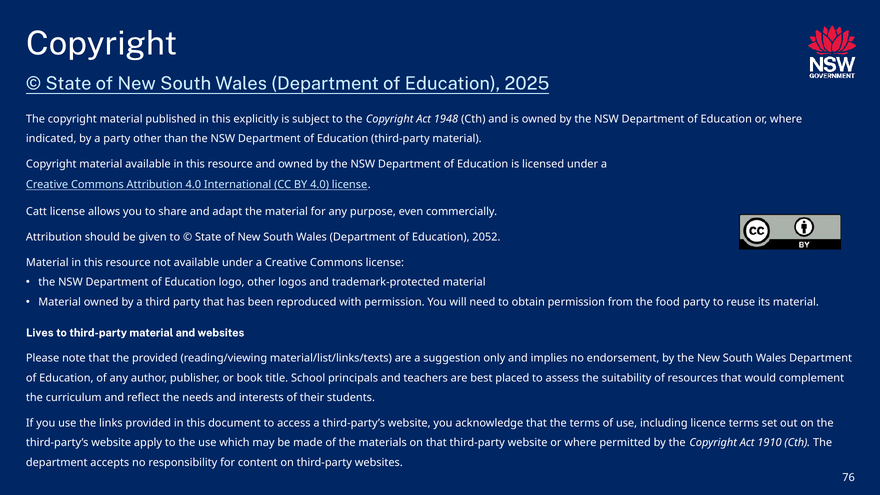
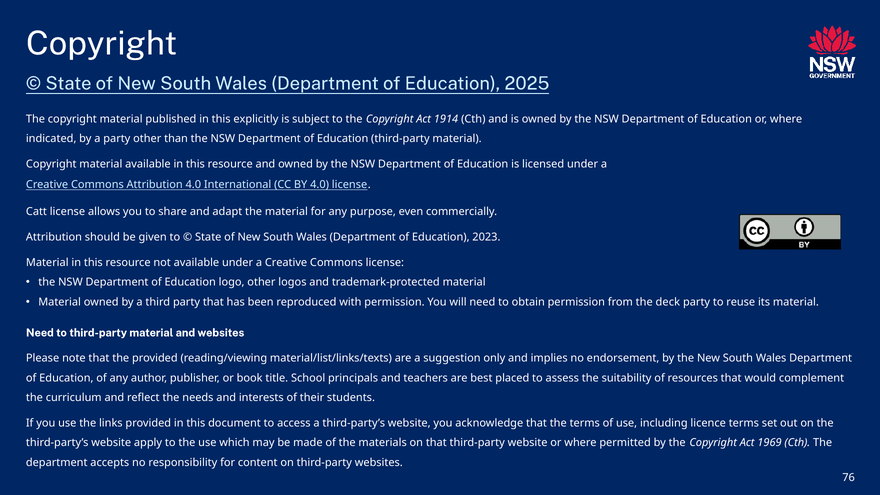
1948: 1948 -> 1914
2052: 2052 -> 2023
food: food -> deck
Lives at (40, 333): Lives -> Need
1910: 1910 -> 1969
